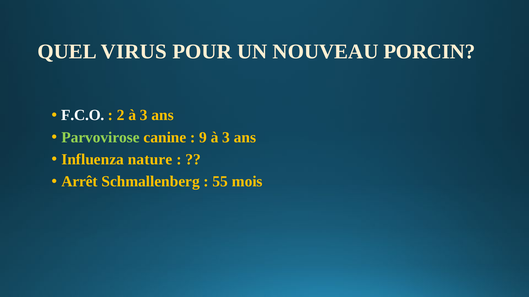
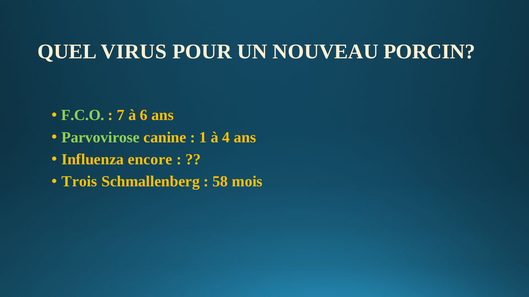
F.C.O colour: white -> light green
2: 2 -> 7
3 at (144, 115): 3 -> 6
9: 9 -> 1
3 at (226, 138): 3 -> 4
nature: nature -> encore
Arrêt: Arrêt -> Trois
55: 55 -> 58
